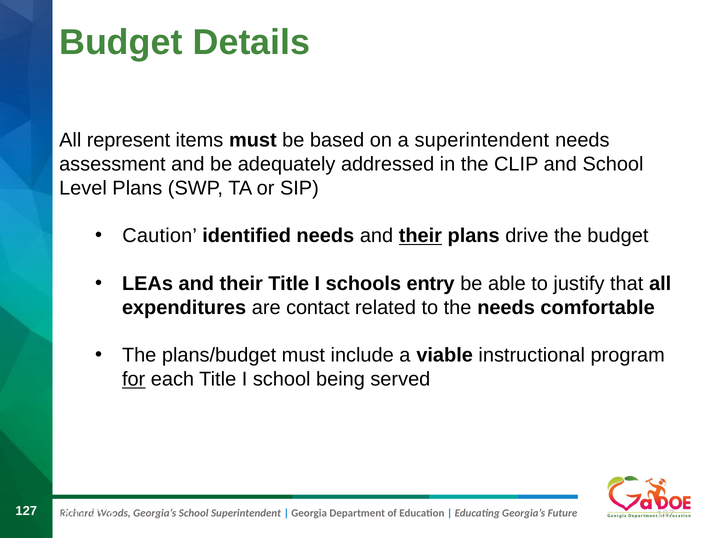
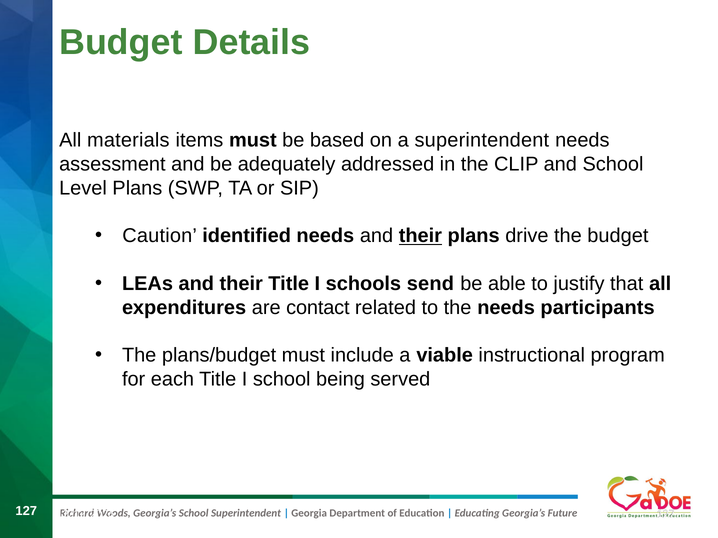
represent: represent -> materials
entry: entry -> send
comfortable: comfortable -> participants
for underline: present -> none
